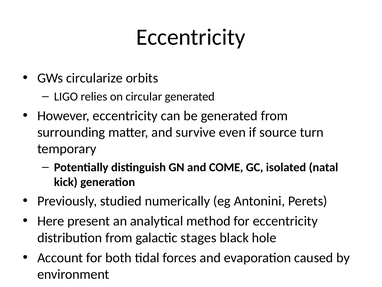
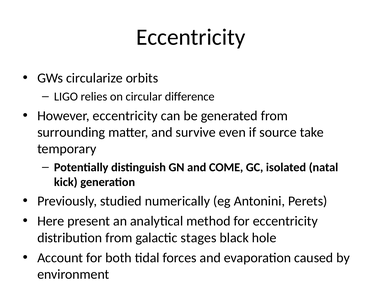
circular generated: generated -> difference
turn: turn -> take
